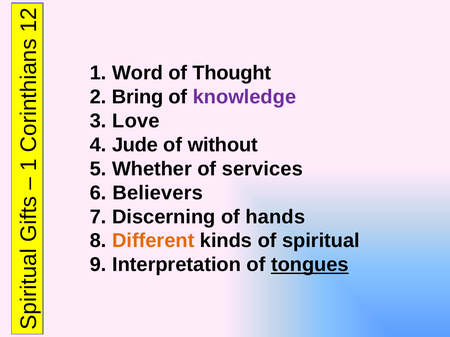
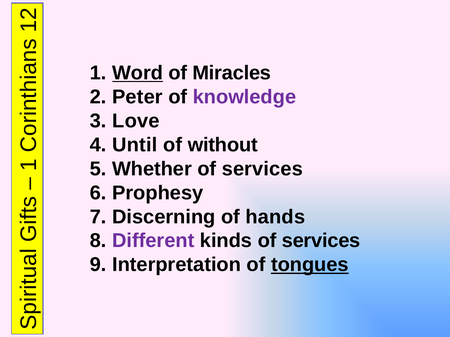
Word underline: none -> present
Thought: Thought -> Miracles
Bring: Bring -> Peter
Jude: Jude -> Until
Believers: Believers -> Prophesy
Different colour: orange -> purple
kinds of spiritual: spiritual -> services
